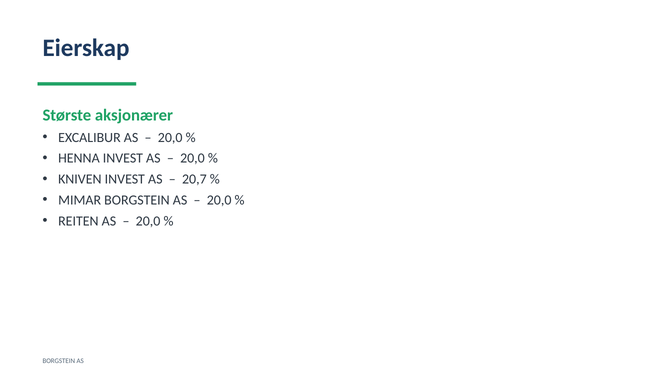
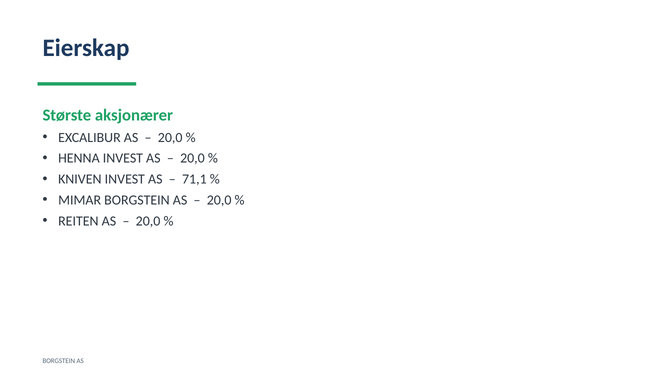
20,7: 20,7 -> 71,1
